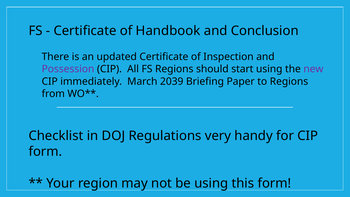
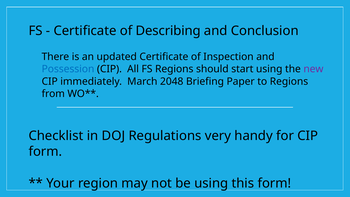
Handbook: Handbook -> Describing
Possession colour: purple -> blue
2039: 2039 -> 2048
